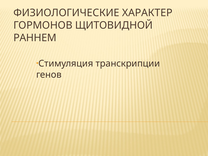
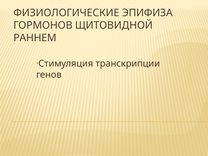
ХАРАКТЕР: ХАРАКТЕР -> ЭПИФИЗА
